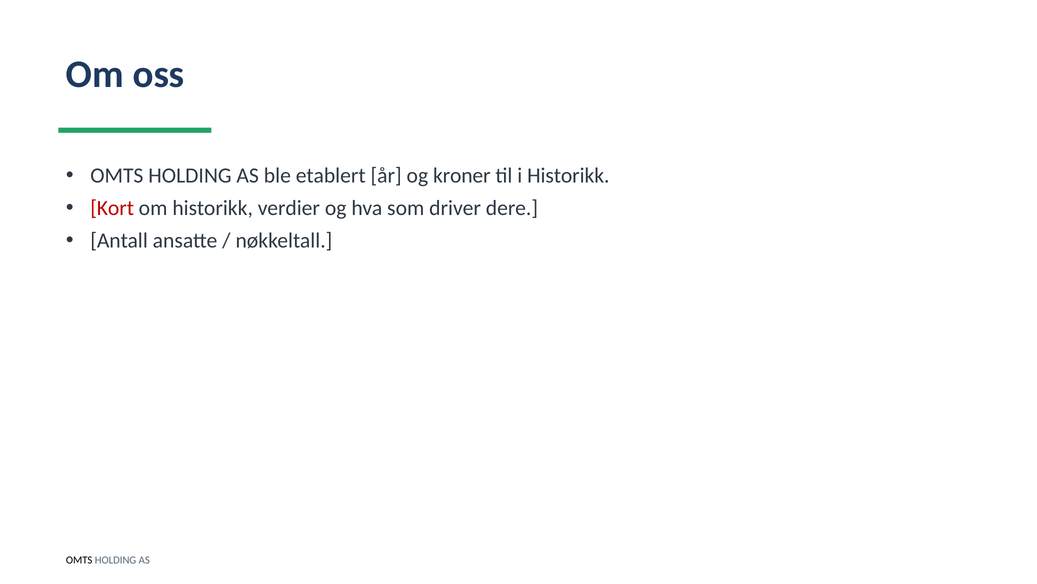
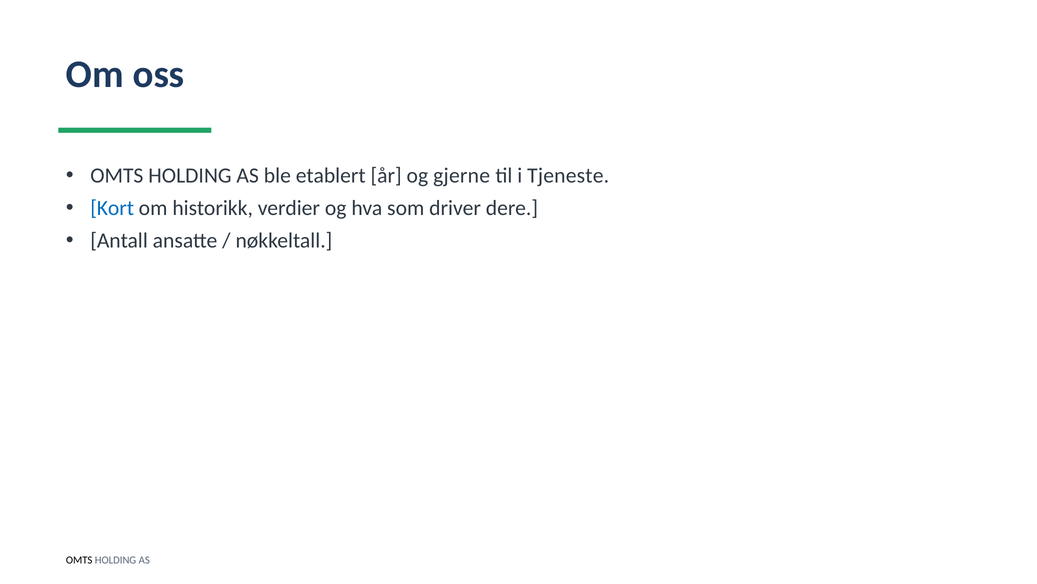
kroner: kroner -> gjerne
i Historikk: Historikk -> Tjeneste
Kort colour: red -> blue
